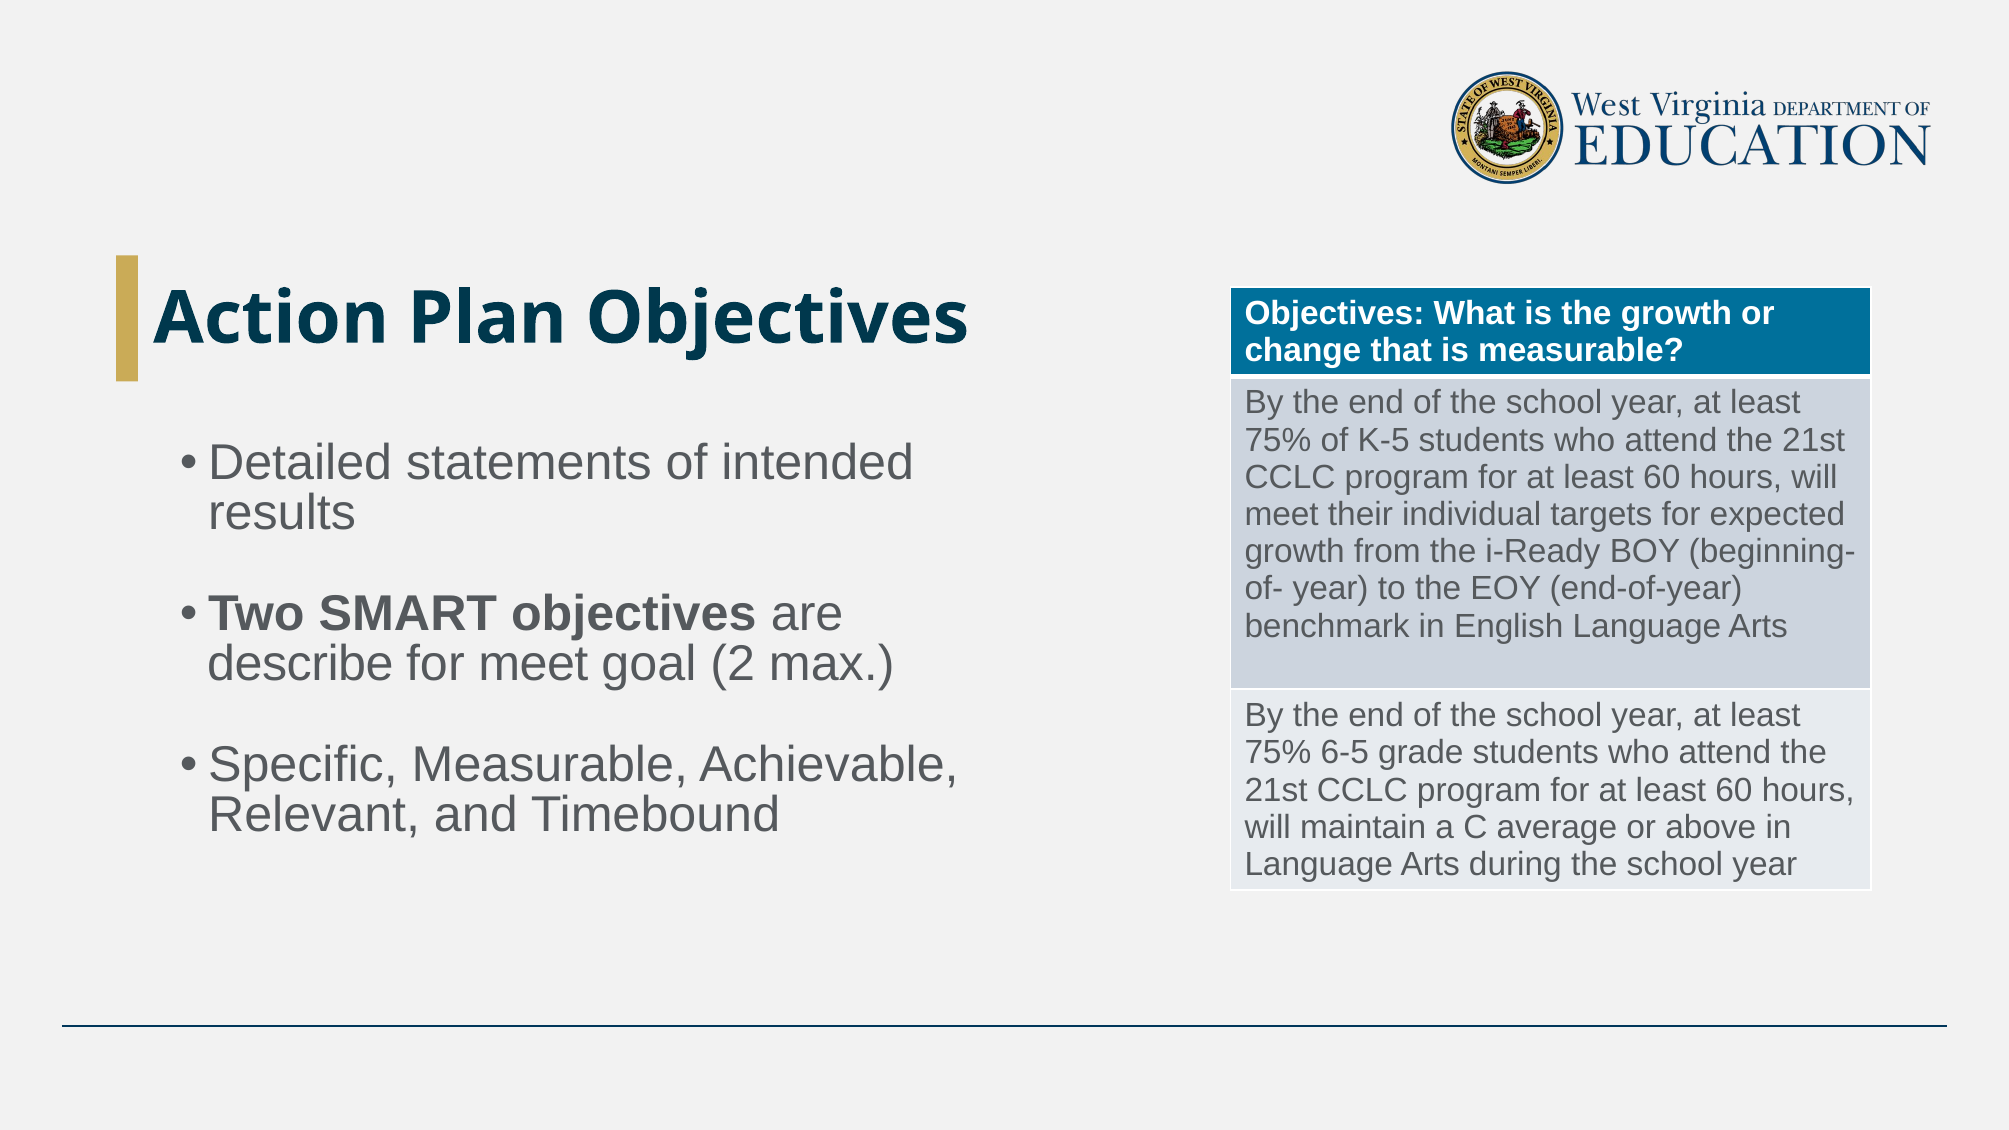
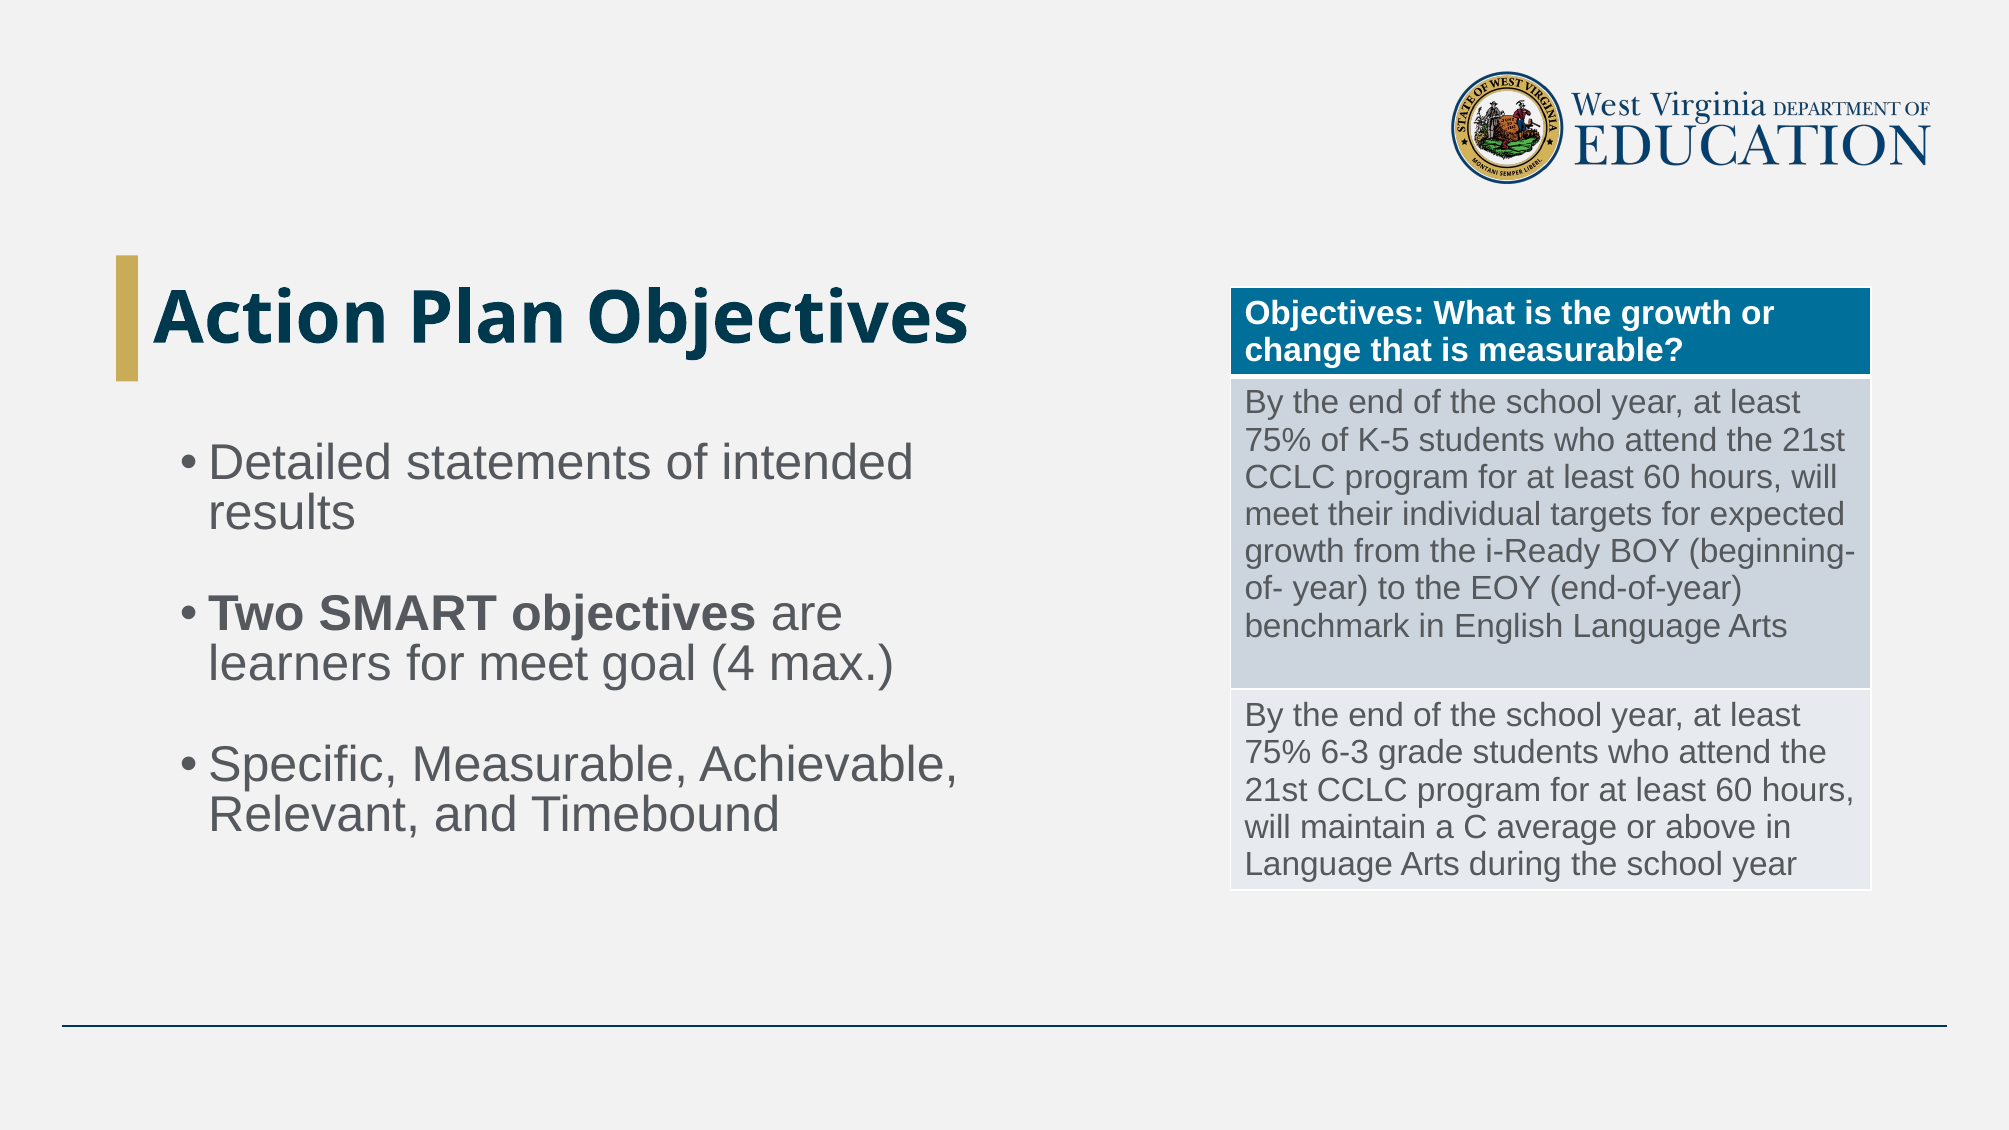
describe: describe -> learners
2: 2 -> 4
6-5: 6-5 -> 6-3
